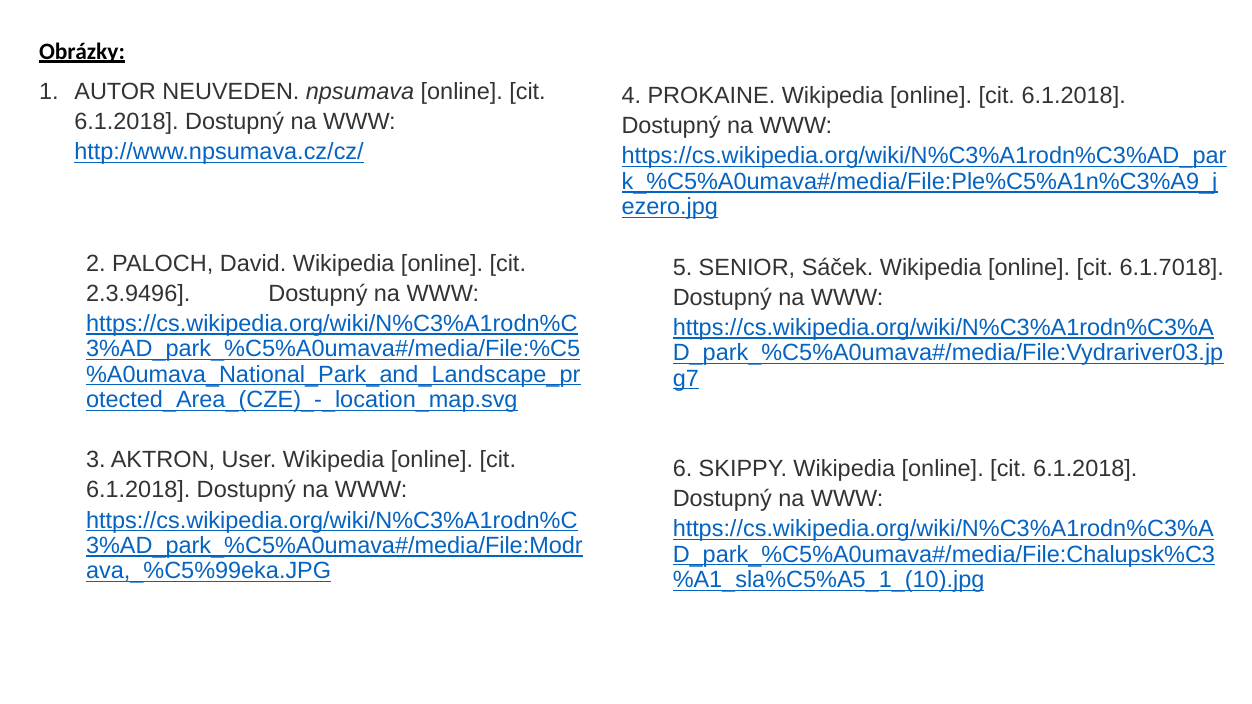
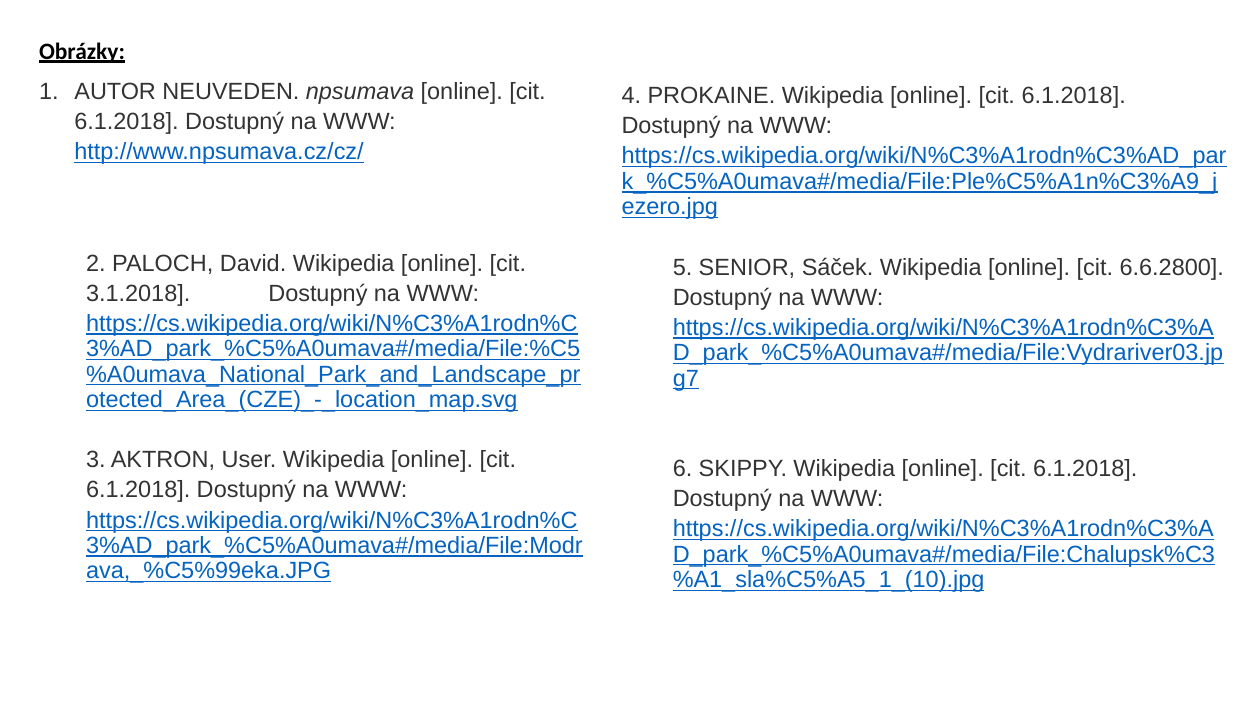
6.1.7018: 6.1.7018 -> 6.6.2800
2.3.9496: 2.3.9496 -> 3.1.2018
